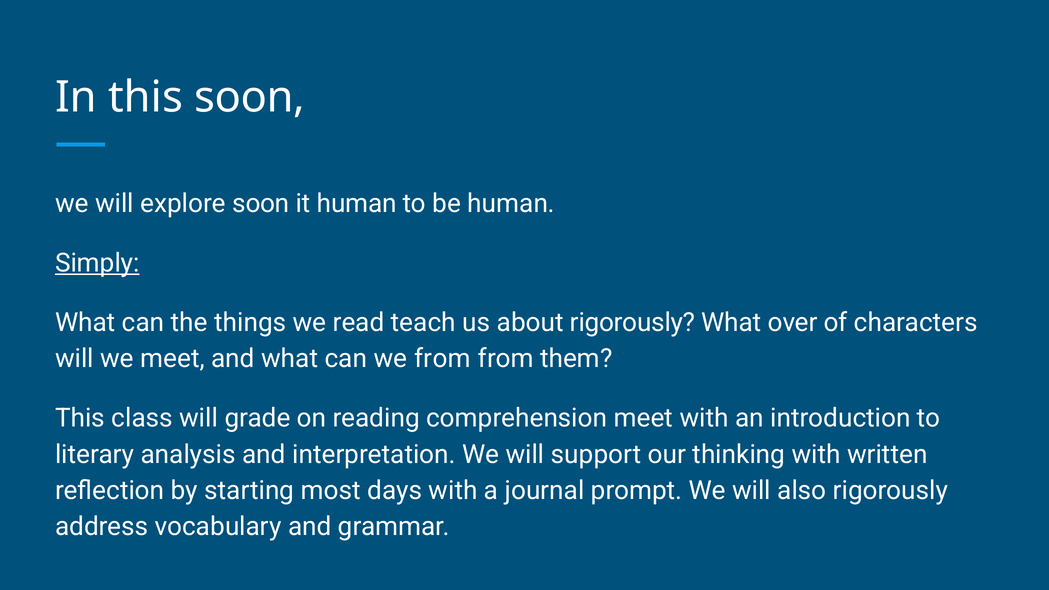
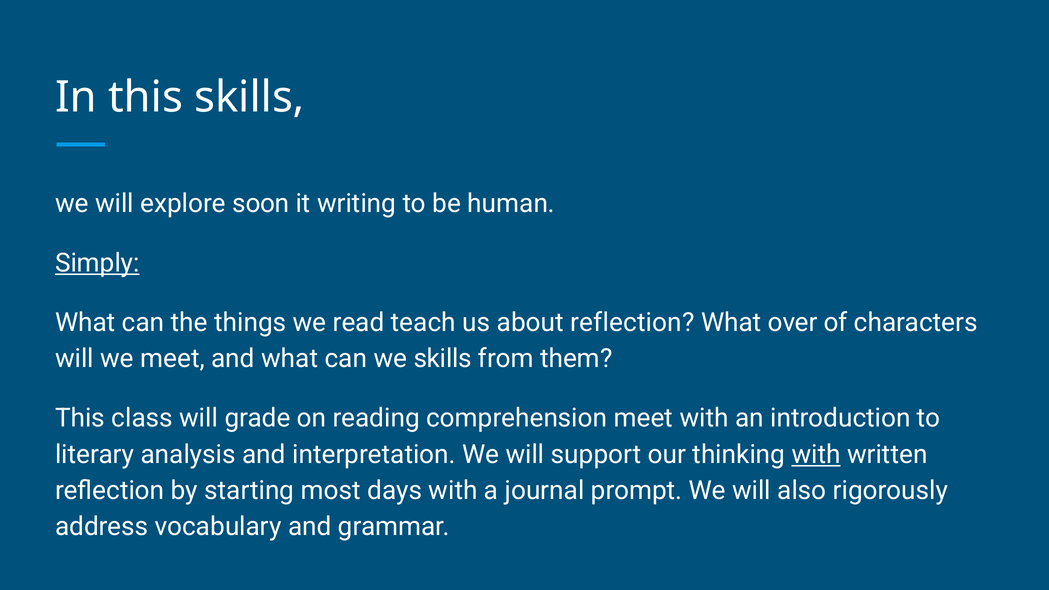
this soon: soon -> skills
it human: human -> writing
about rigorously: rigorously -> reflection
we from: from -> skills
with at (816, 454) underline: none -> present
